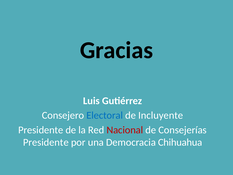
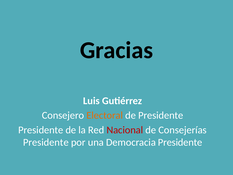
Electoral colour: blue -> orange
de Incluyente: Incluyente -> Presidente
Democracia Chihuahua: Chihuahua -> Presidente
